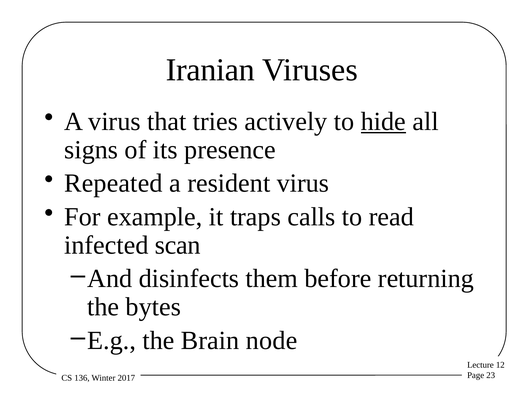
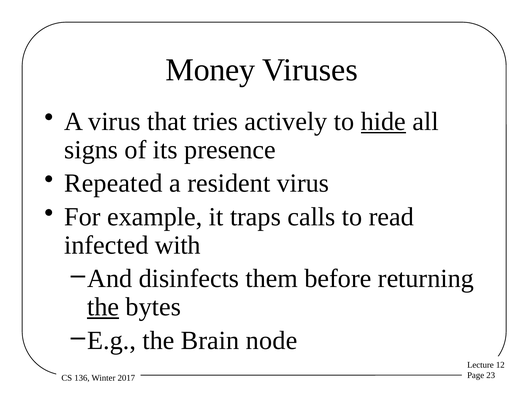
Iranian: Iranian -> Money
scan: scan -> with
the at (103, 307) underline: none -> present
